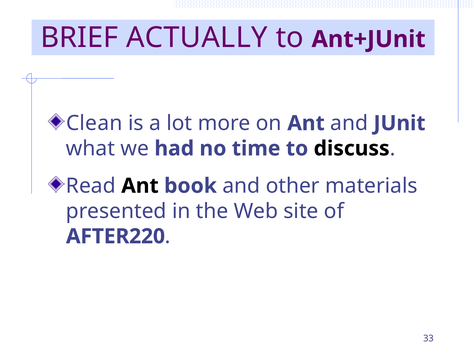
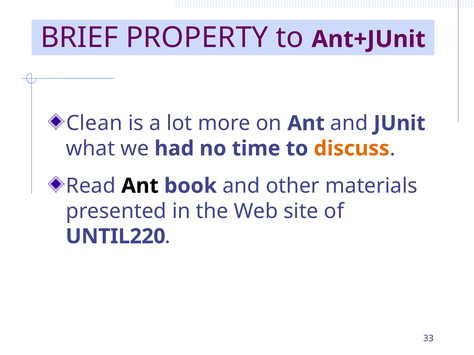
ACTUALLY: ACTUALLY -> PROPERTY
discuss colour: black -> orange
AFTER220: AFTER220 -> UNTIL220
